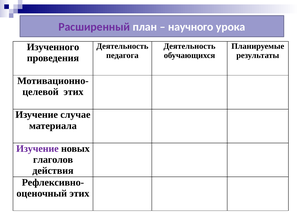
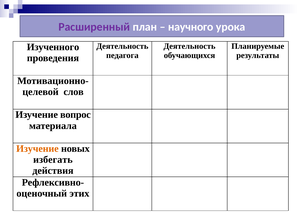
этих at (74, 92): этих -> слов
случае: случае -> вопрос
Изучение at (37, 149) colour: purple -> orange
глаголов: глаголов -> избегать
